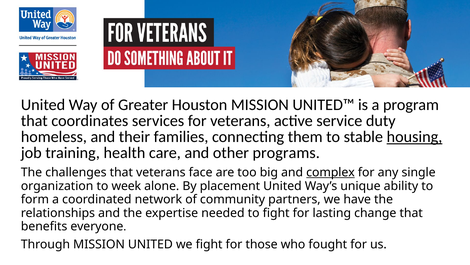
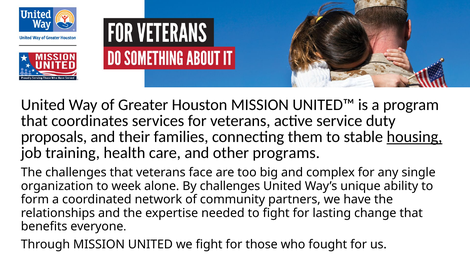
homeless: homeless -> proposals
complex underline: present -> none
By placement: placement -> challenges
